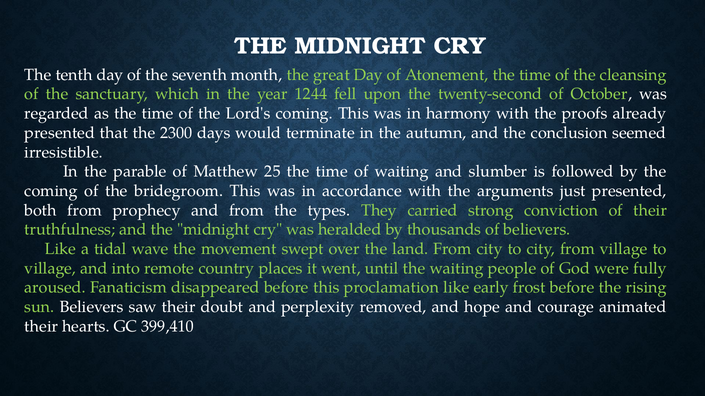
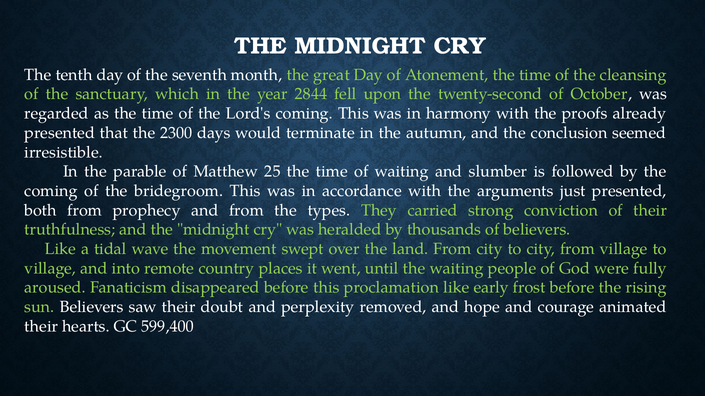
1244: 1244 -> 2844
399,410: 399,410 -> 599,400
